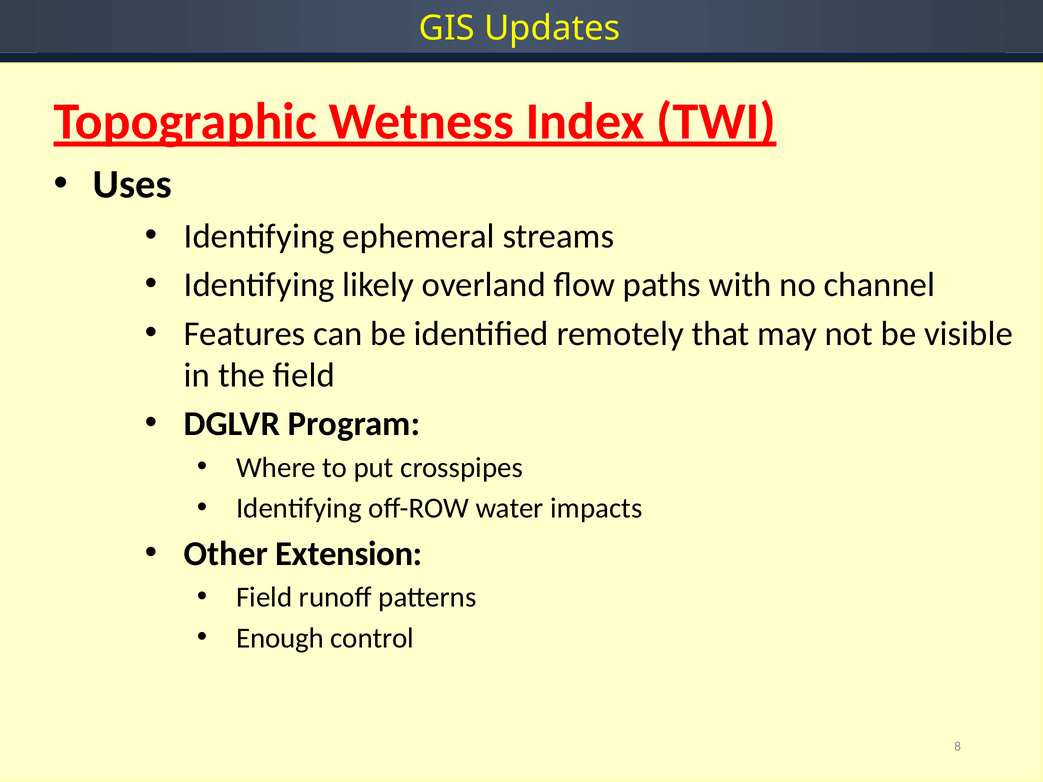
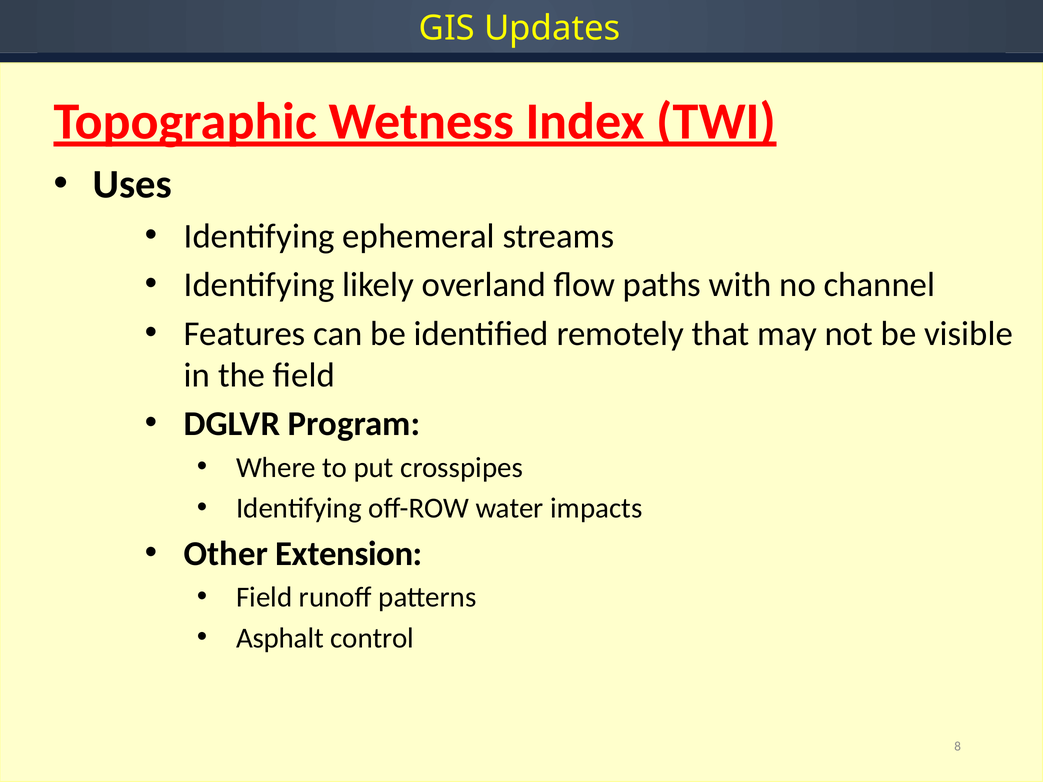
Enough: Enough -> Asphalt
